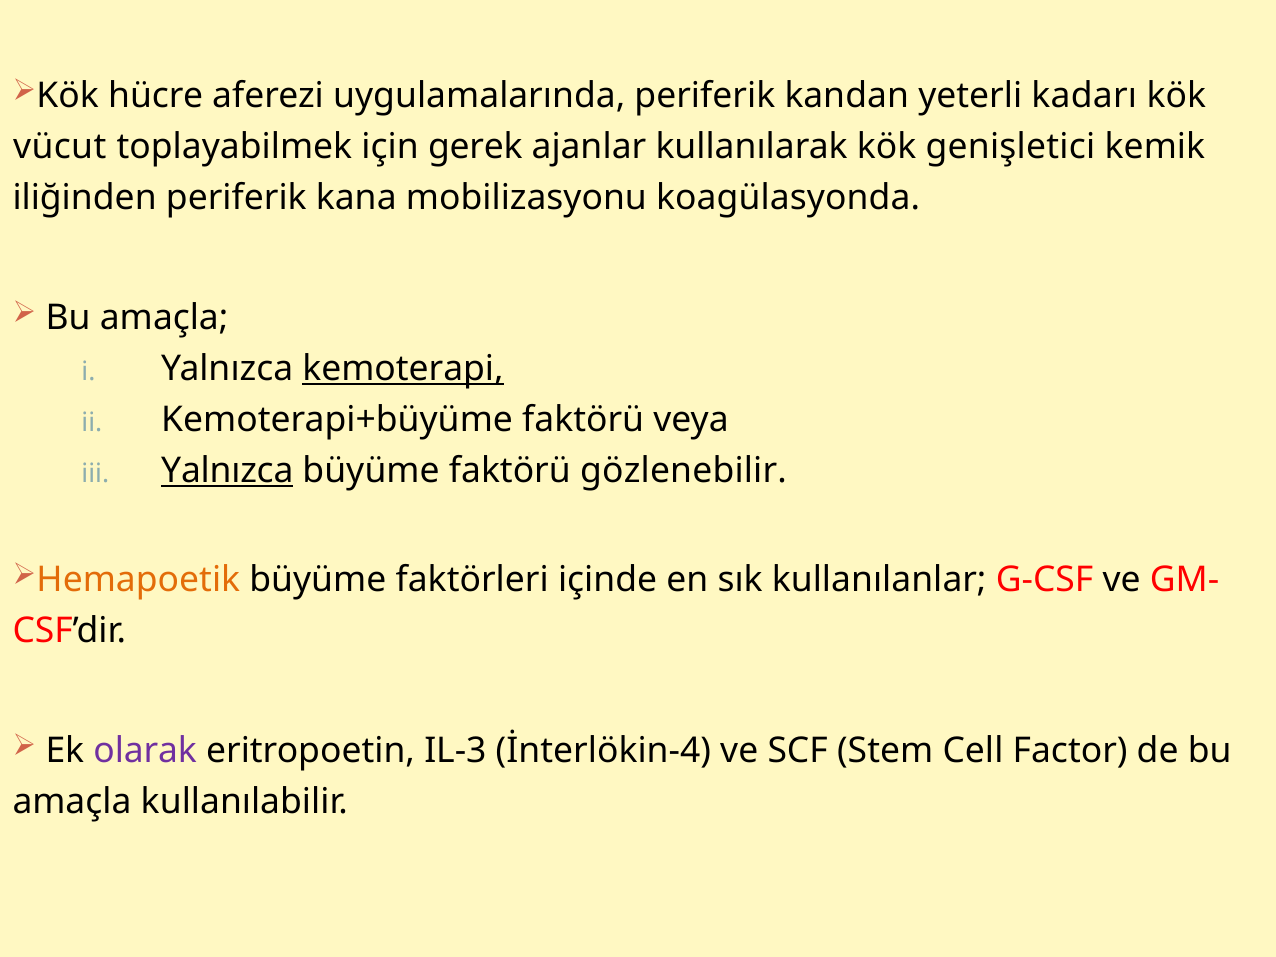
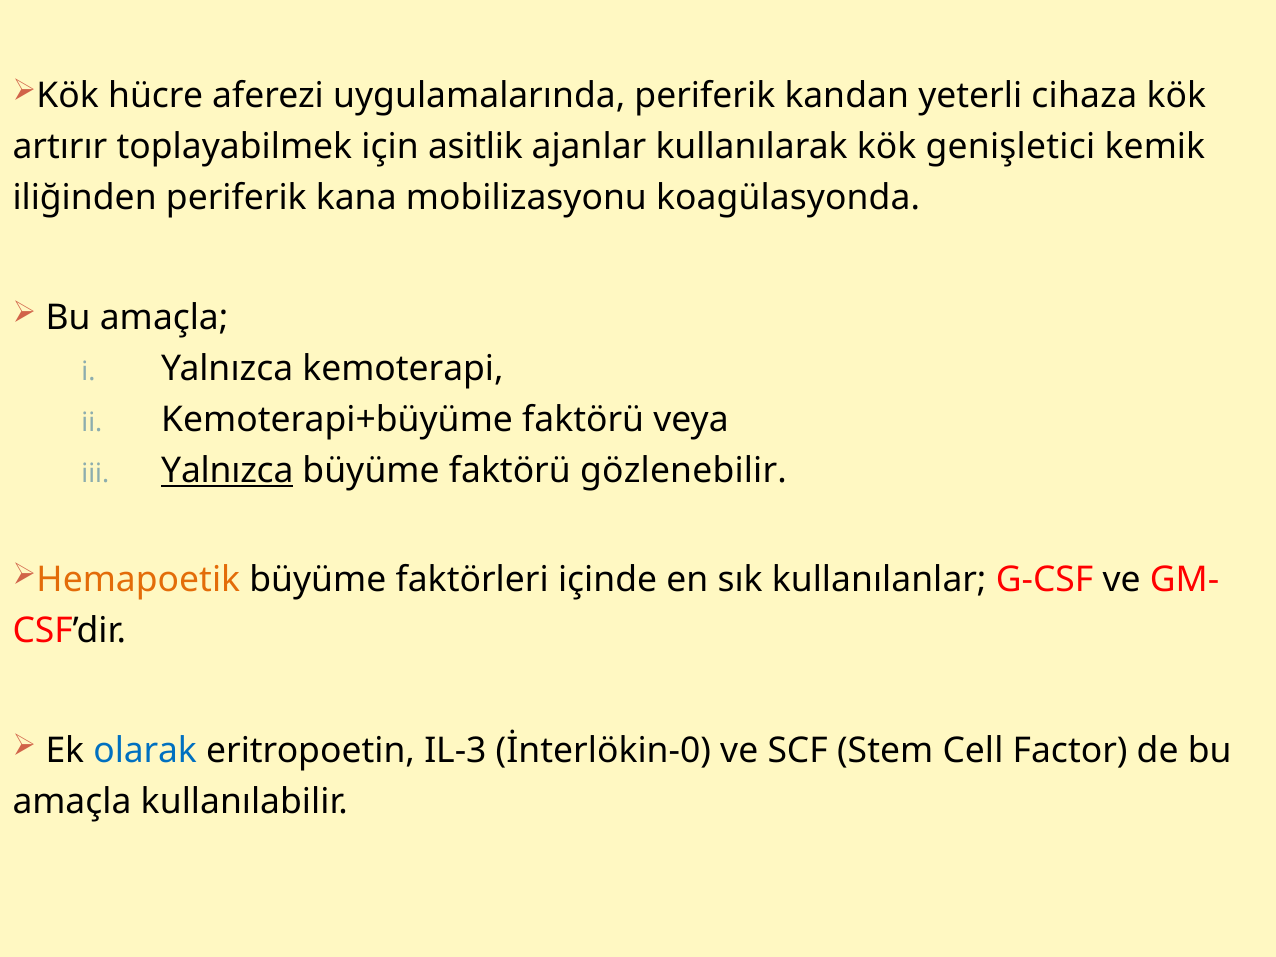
kadarı: kadarı -> cihaza
vücut: vücut -> artırır
gerek: gerek -> asitlik
kemoterapi underline: present -> none
olarak colour: purple -> blue
İnterlökin-4: İnterlökin-4 -> İnterlökin-0
